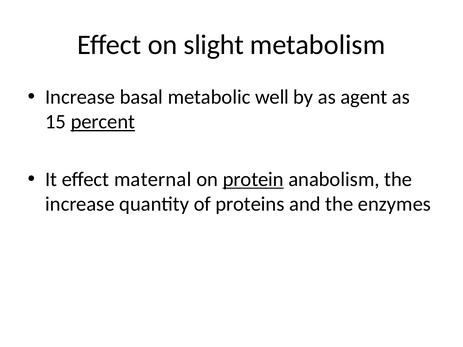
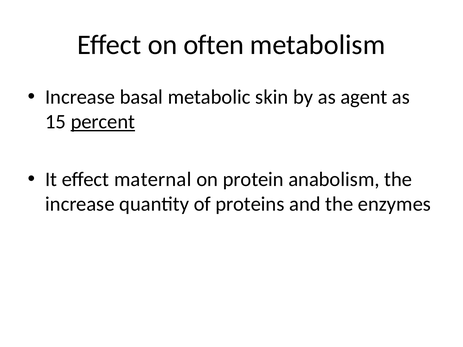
slight: slight -> often
well: well -> skin
protein underline: present -> none
